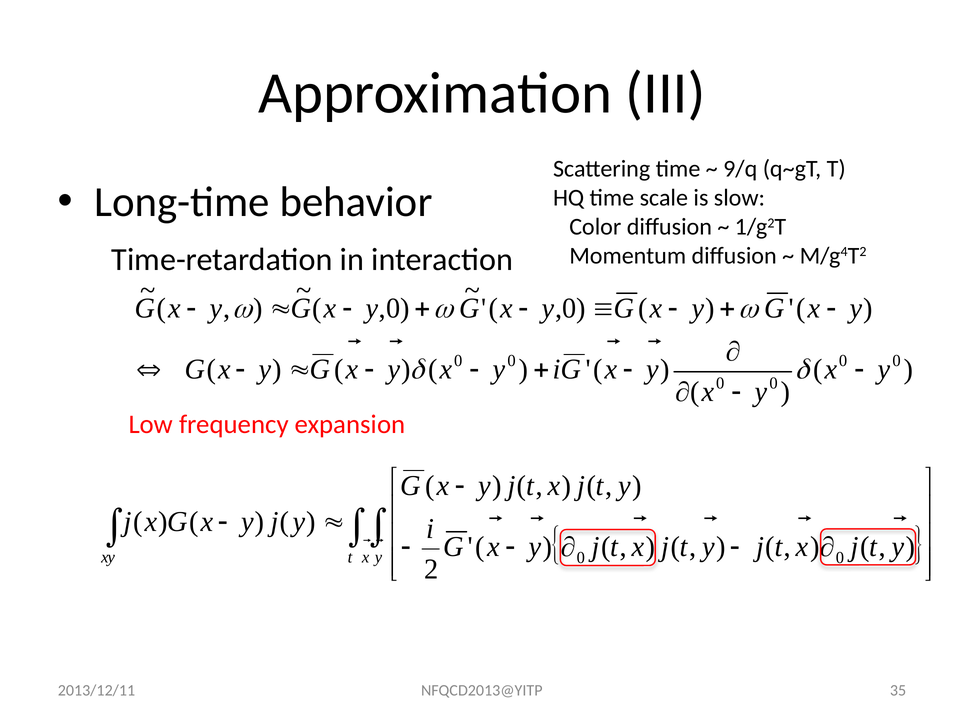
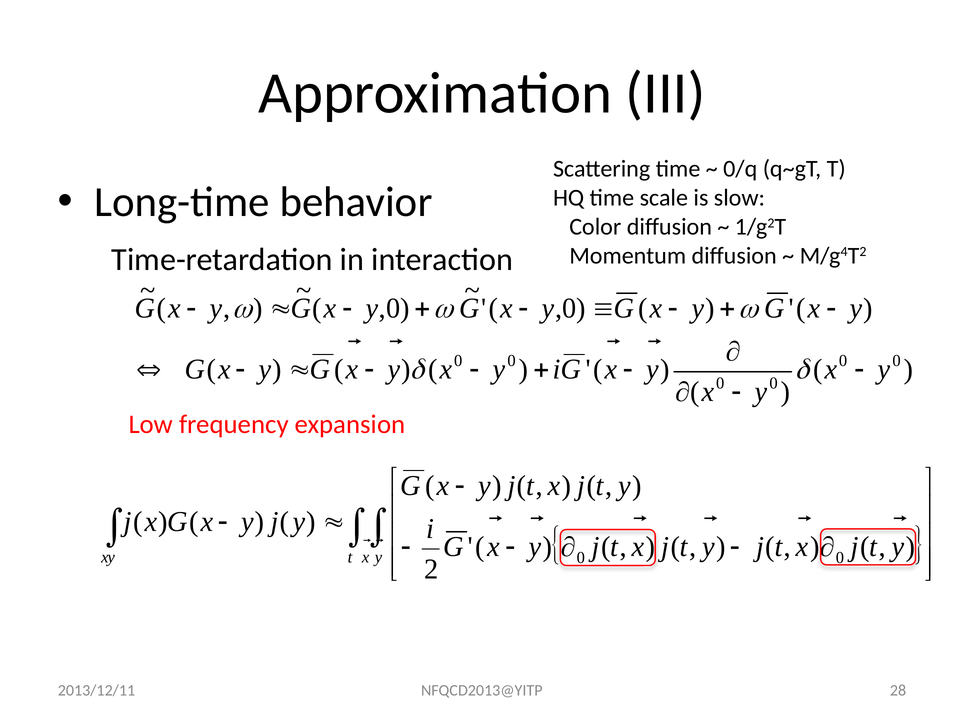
9/q: 9/q -> 0/q
35: 35 -> 28
